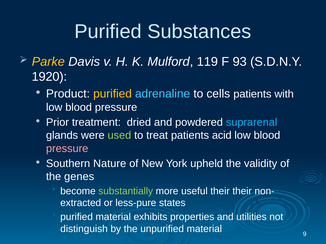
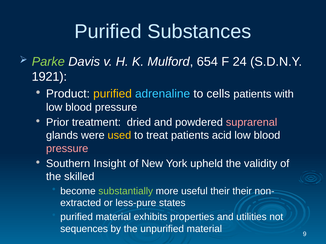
Parke colour: yellow -> light green
119: 119 -> 654
93: 93 -> 24
1920: 1920 -> 1921
suprarenal colour: light blue -> pink
used colour: light green -> yellow
Nature: Nature -> Insight
genes: genes -> skilled
distinguish: distinguish -> sequences
